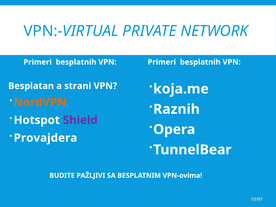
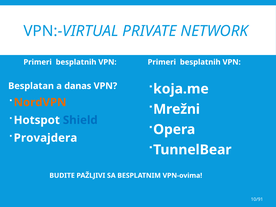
strani: strani -> danas
Raznih: Raznih -> Mrežni
Shield colour: purple -> blue
